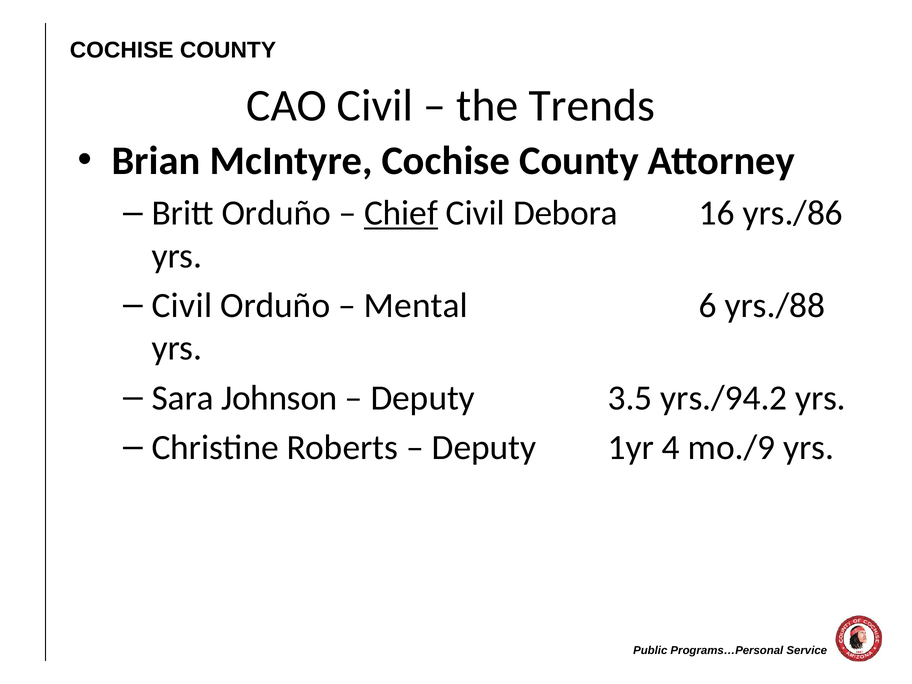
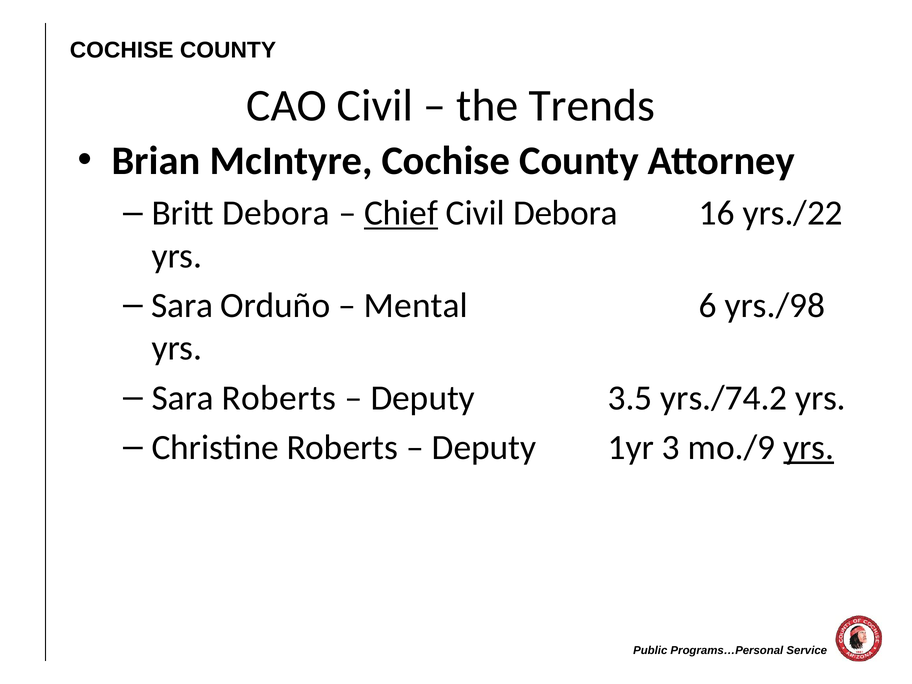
Britt Orduño: Orduño -> Debora
yrs./86: yrs./86 -> yrs./22
Civil at (182, 306): Civil -> Sara
yrs./88: yrs./88 -> yrs./98
Sara Johnson: Johnson -> Roberts
yrs./94.2: yrs./94.2 -> yrs./74.2
4: 4 -> 3
yrs at (809, 448) underline: none -> present
